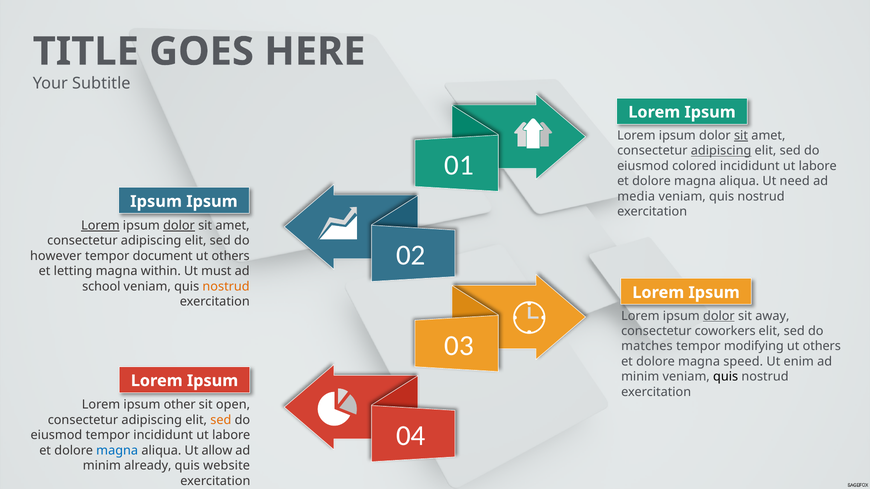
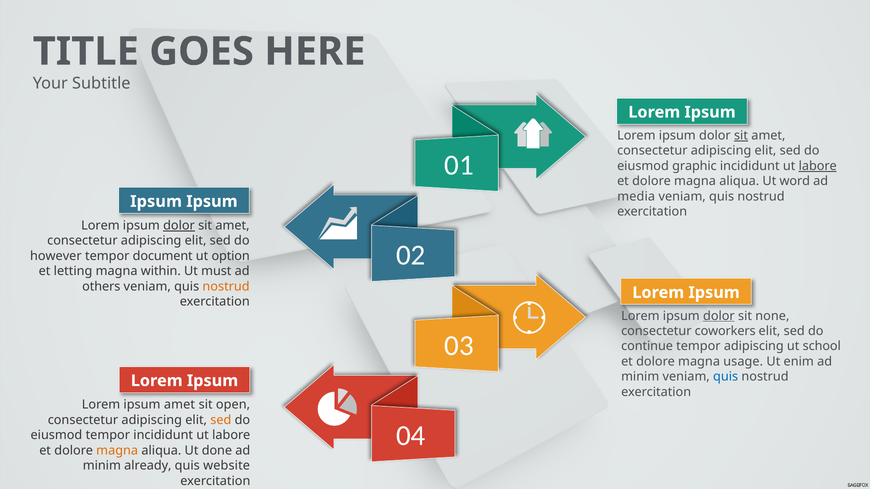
adipiscing at (721, 151) underline: present -> none
colored: colored -> graphic
labore at (818, 166) underline: none -> present
need: need -> word
Lorem at (100, 226) underline: present -> none
others at (231, 256): others -> option
school: school -> others
away: away -> none
matches: matches -> continue
tempor modifying: modifying -> adipiscing
others at (822, 347): others -> school
speed: speed -> usage
quis at (726, 377) colour: black -> blue
ipsum other: other -> amet
magna at (117, 451) colour: blue -> orange
allow: allow -> done
